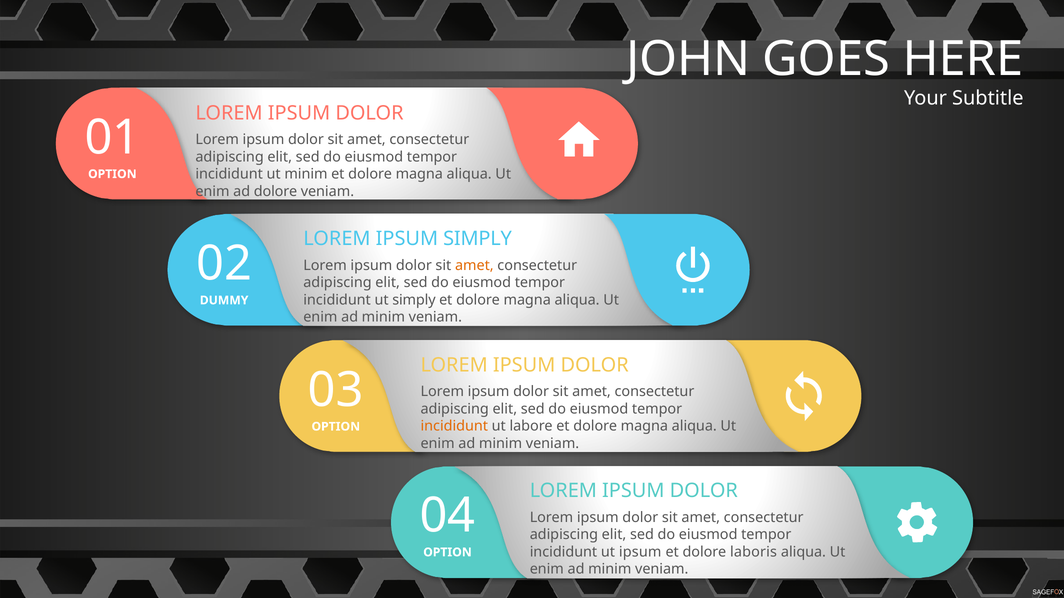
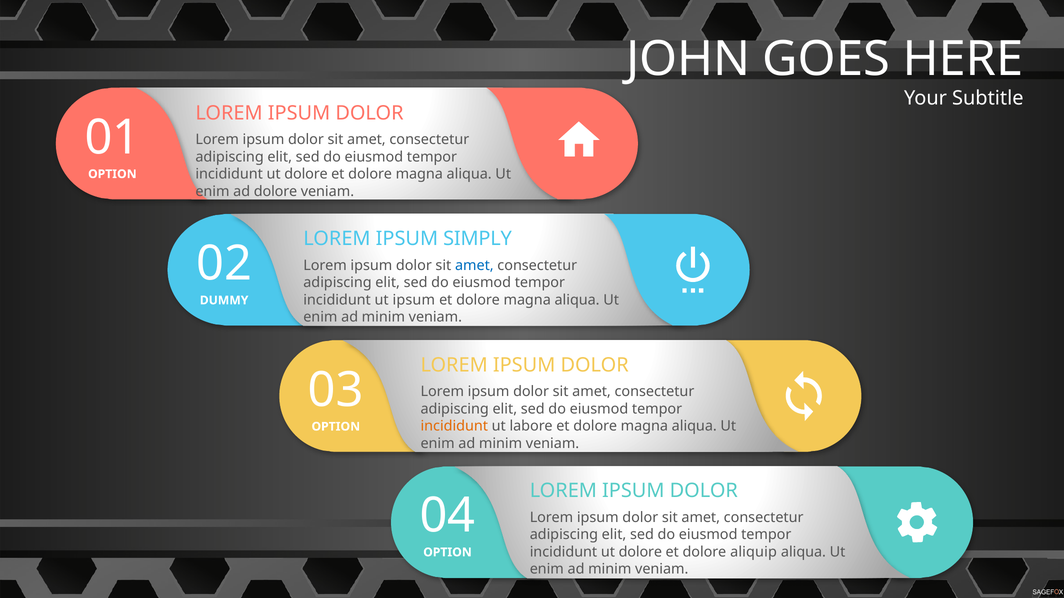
minim at (306, 174): minim -> dolore
amet at (474, 266) colour: orange -> blue
ut simply: simply -> ipsum
ipsum at (640, 552): ipsum -> dolore
laboris: laboris -> aliquip
